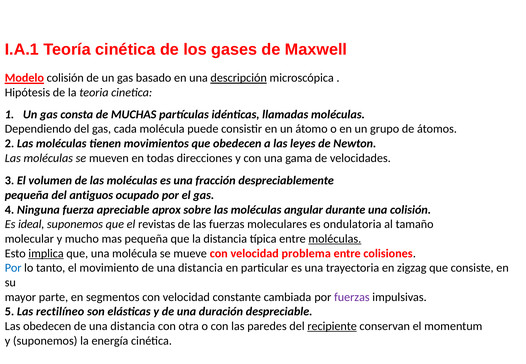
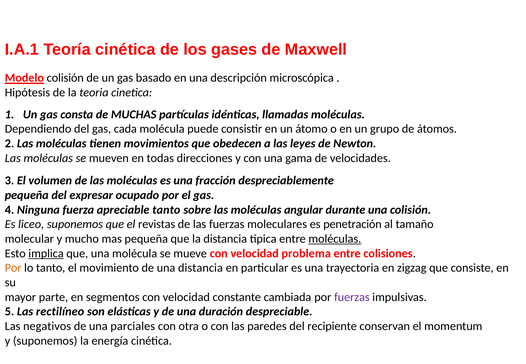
descripción underline: present -> none
antiguos: antiguos -> expresar
apreciable aprox: aprox -> tanto
ideal: ideal -> liceo
ondulatoria: ondulatoria -> penetración
Por at (13, 268) colour: blue -> orange
Las obedecen: obedecen -> negativos
distancia at (133, 326): distancia -> parciales
recipiente underline: present -> none
